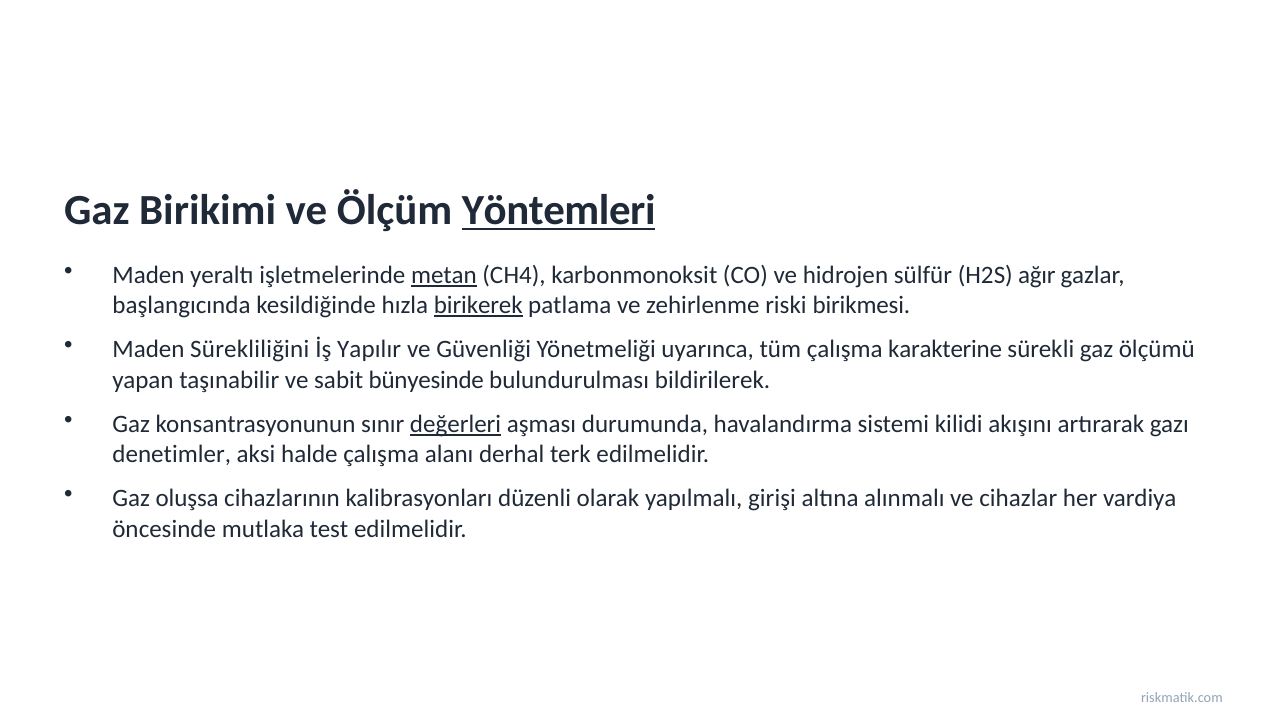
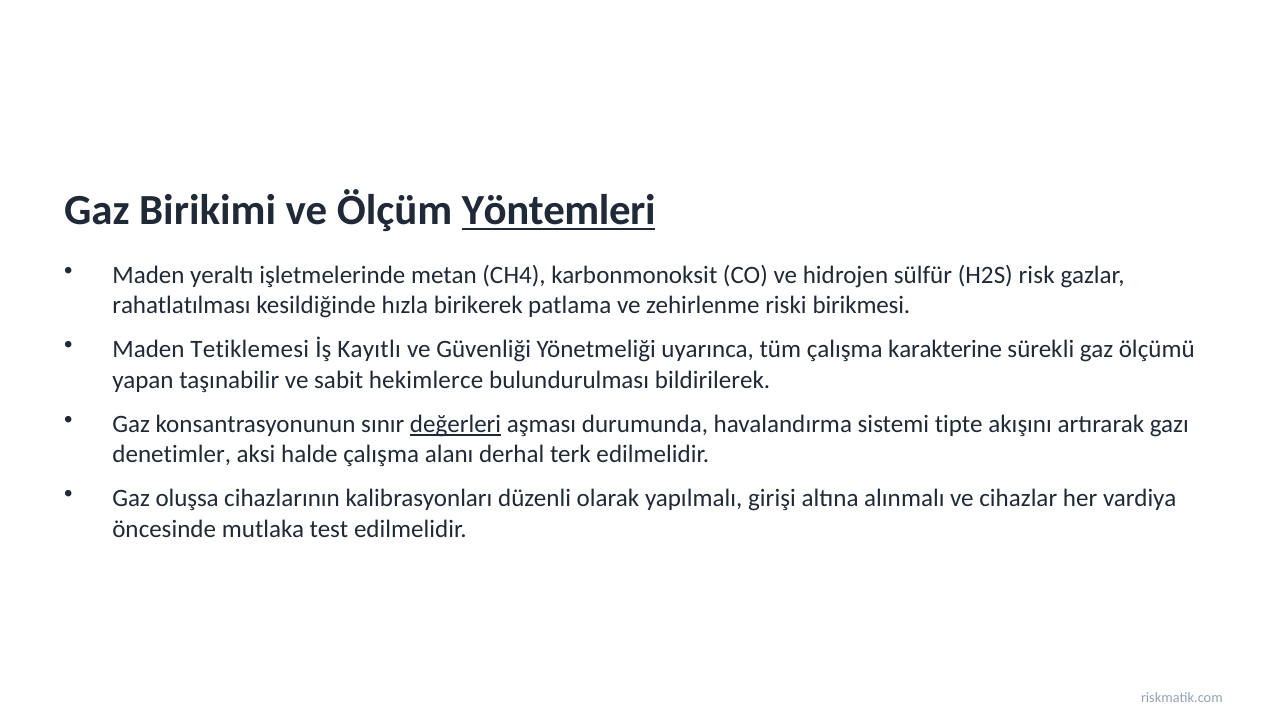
metan underline: present -> none
ağır: ağır -> risk
başlangıcında: başlangıcında -> rahatlatılması
birikerek underline: present -> none
Sürekliliğini: Sürekliliğini -> Tetiklemesi
Yapılır: Yapılır -> Kayıtlı
bünyesinde: bünyesinde -> hekimlerce
kilidi: kilidi -> tipte
